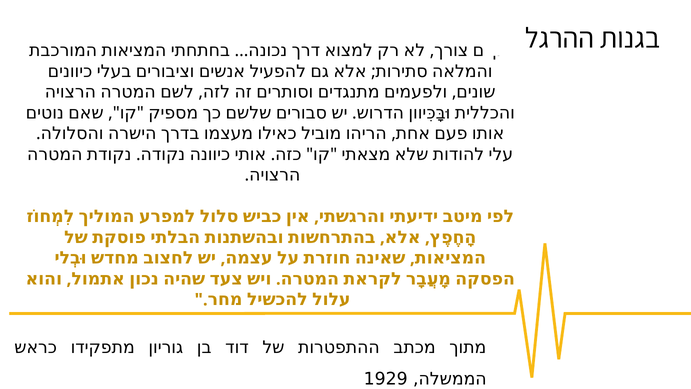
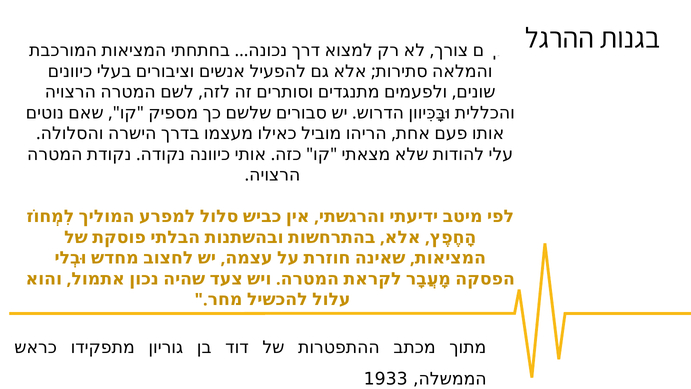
1929: 1929 -> 1933
